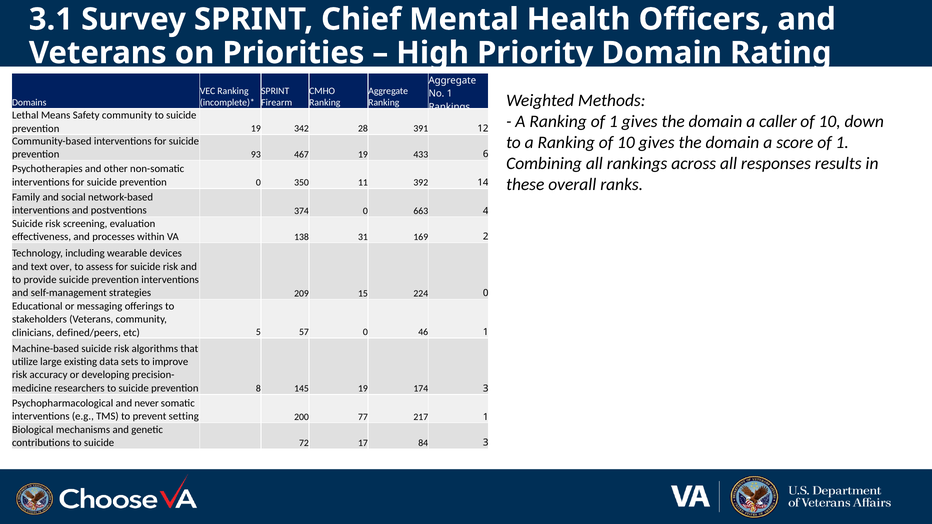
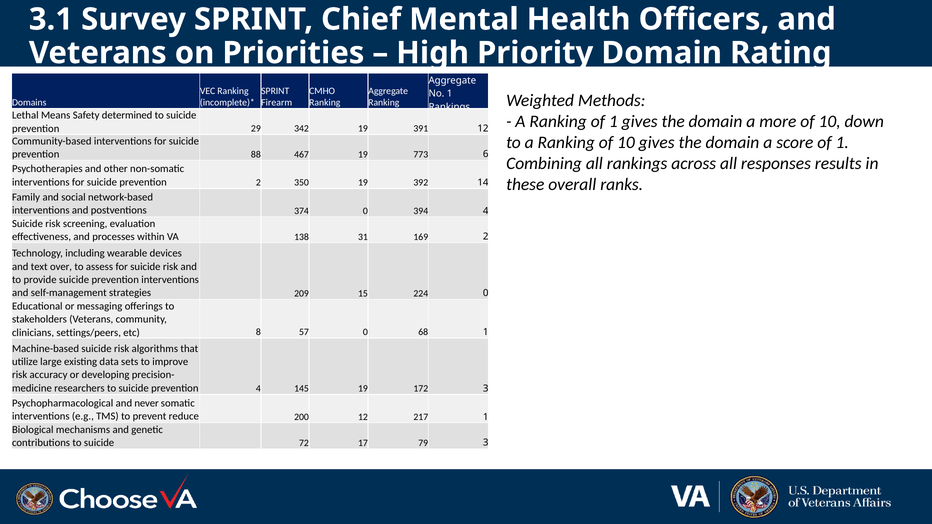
Safety community: community -> determined
caller: caller -> more
prevention 19: 19 -> 29
342 28: 28 -> 19
93: 93 -> 88
433: 433 -> 773
prevention 0: 0 -> 2
350 11: 11 -> 19
663: 663 -> 394
defined/peers: defined/peers -> settings/peers
5: 5 -> 8
46: 46 -> 68
prevention 8: 8 -> 4
174: 174 -> 172
setting: setting -> reduce
200 77: 77 -> 12
84: 84 -> 79
